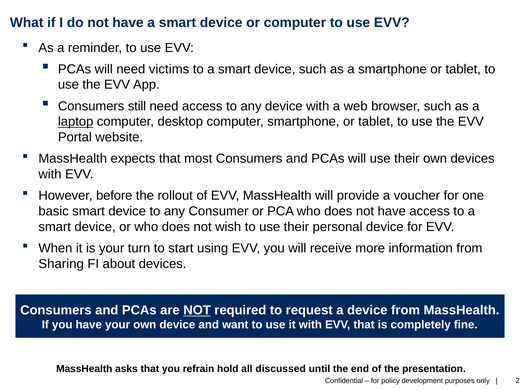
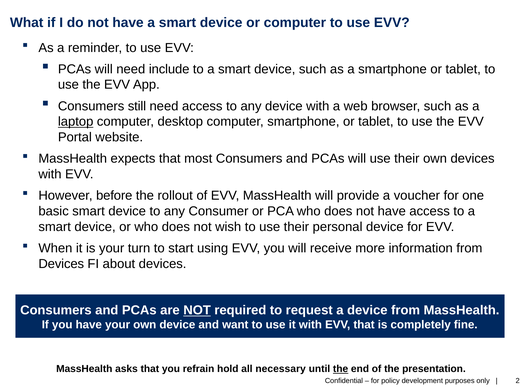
victims: victims -> include
Sharing at (61, 264): Sharing -> Devices
discussed: discussed -> necessary
the at (341, 369) underline: none -> present
